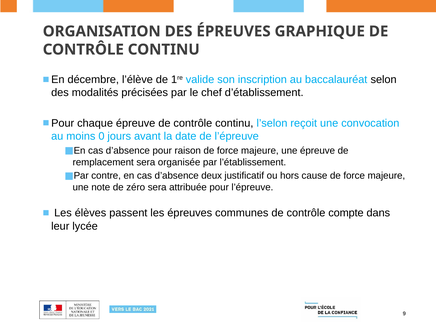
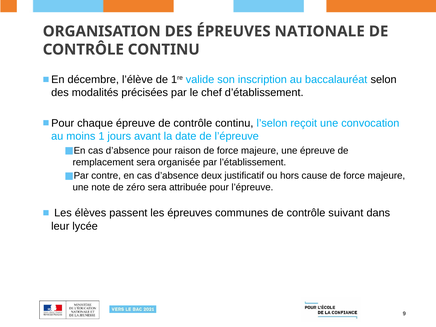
GRAPHIQUE: GRAPHIQUE -> NATIONALE
0: 0 -> 1
compte: compte -> suivant
